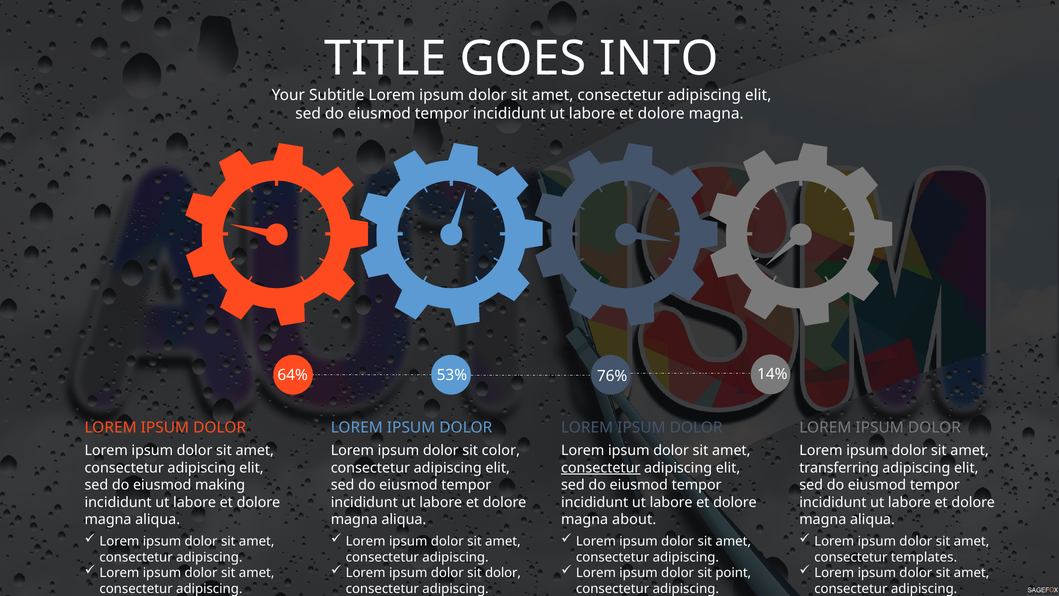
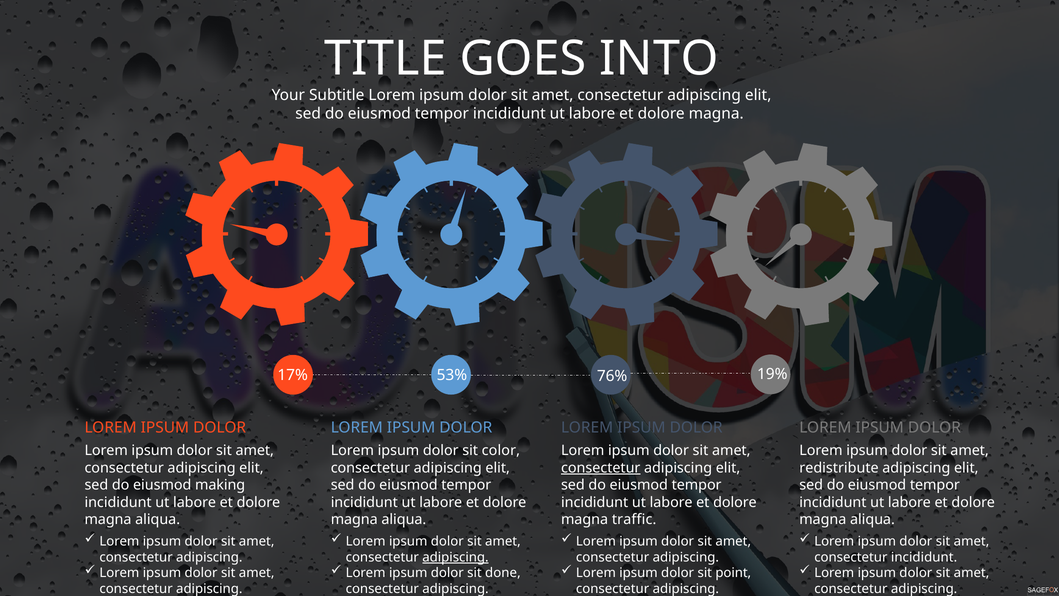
64%: 64% -> 17%
14%: 14% -> 19%
transferring: transferring -> redistribute
about: about -> traffic
adipiscing at (455, 557) underline: none -> present
consectetur templates: templates -> incididunt
sit dolor: dolor -> done
